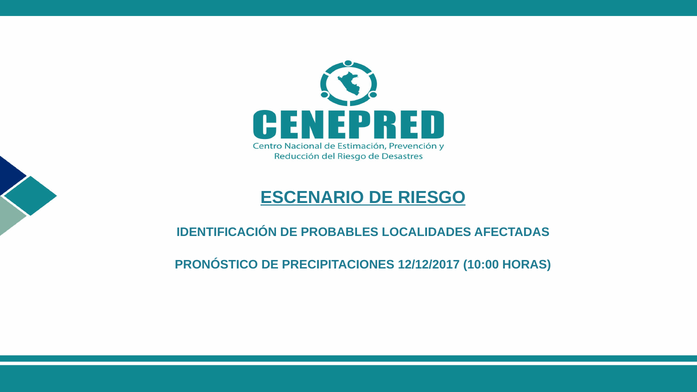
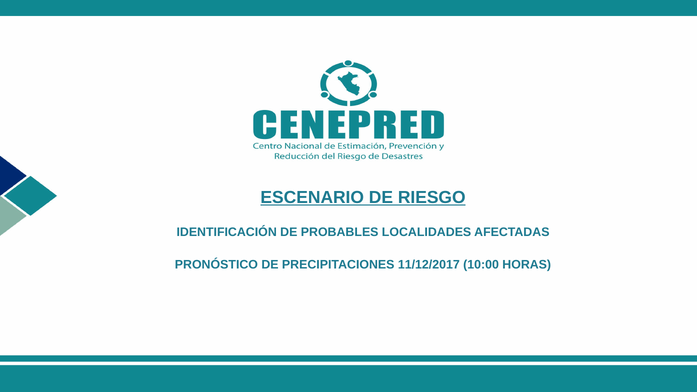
12/12/2017: 12/12/2017 -> 11/12/2017
